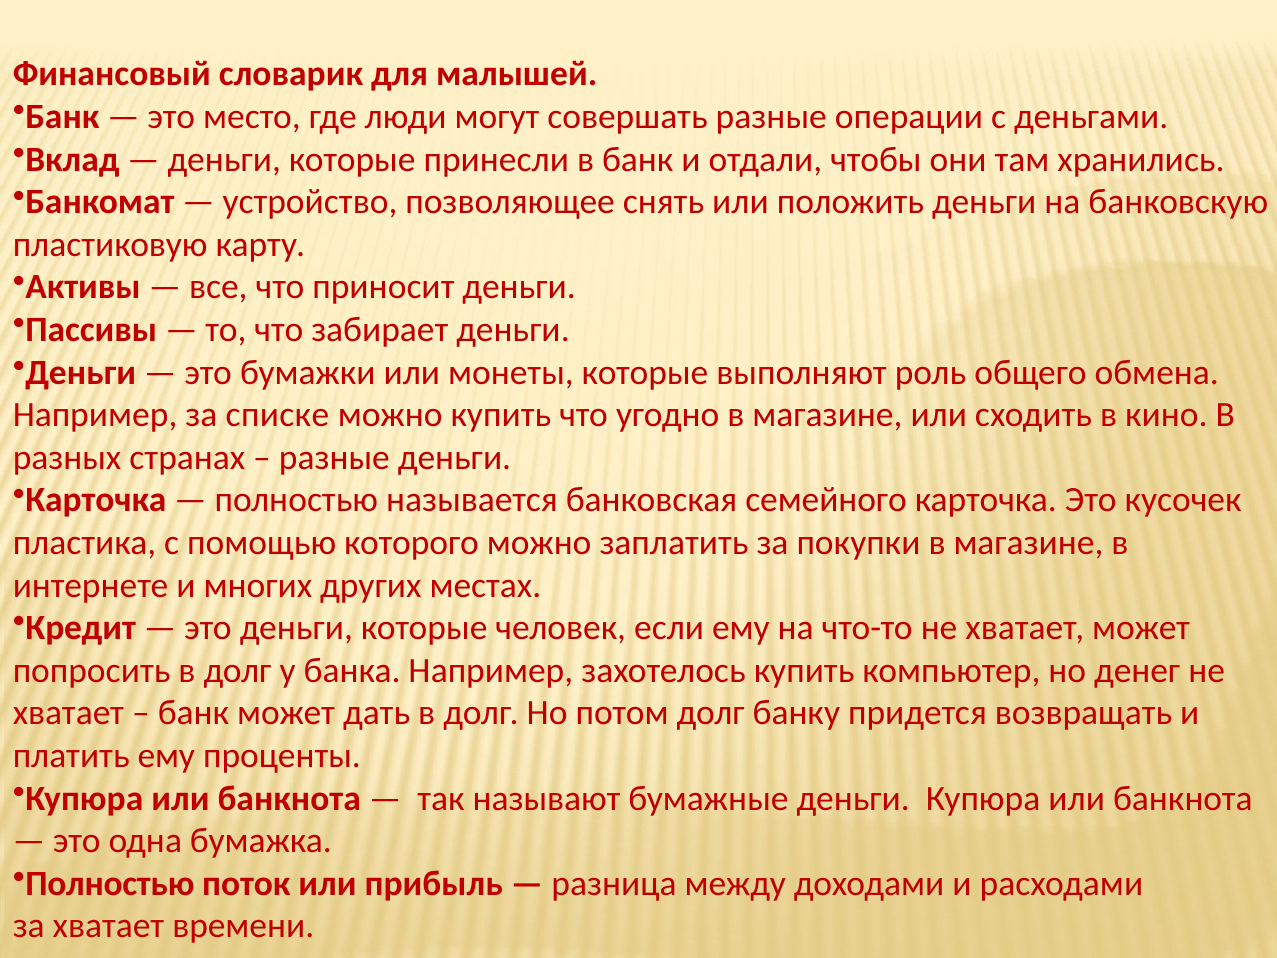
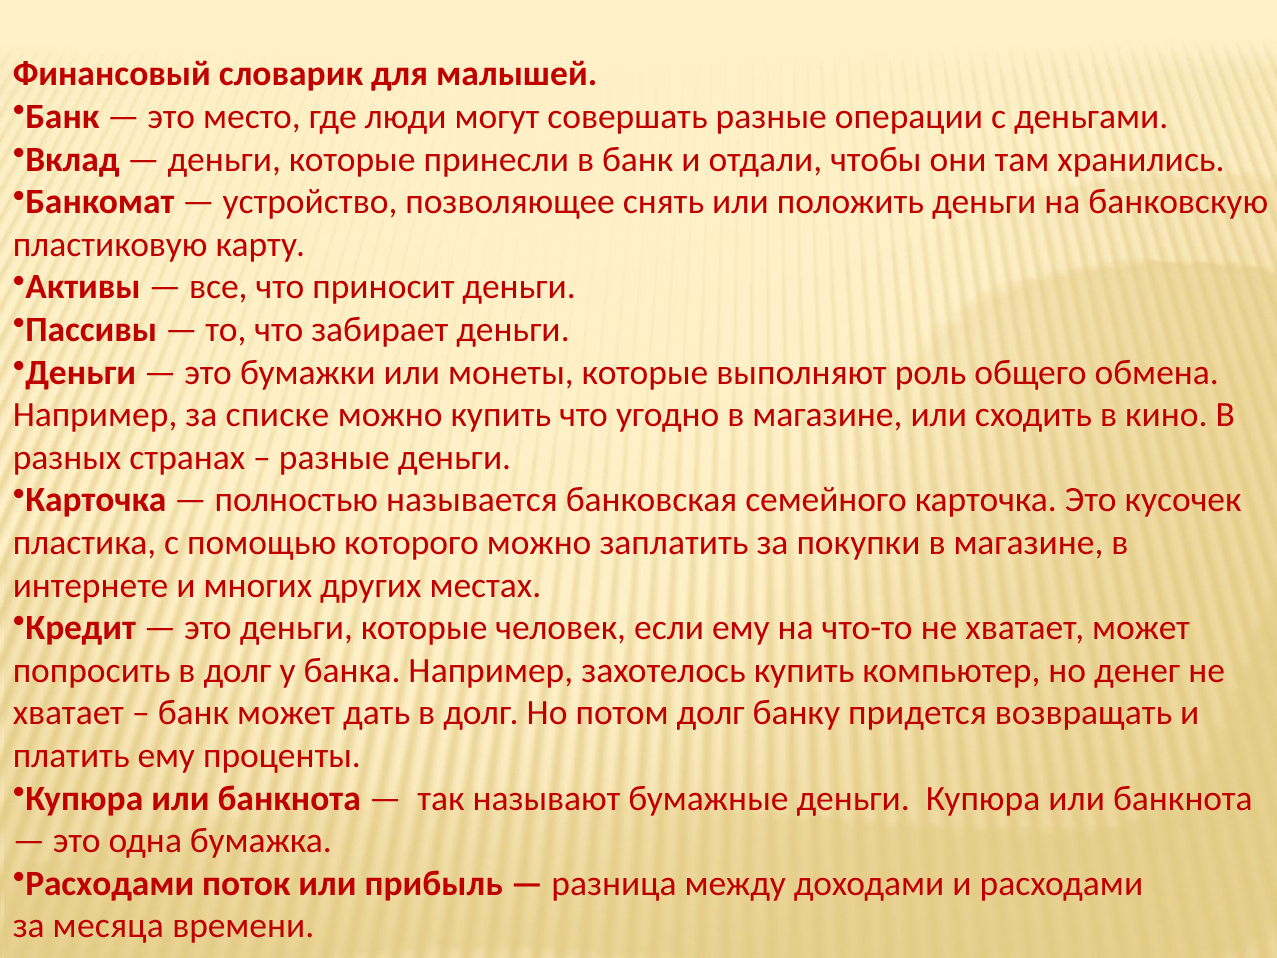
Полностью at (110, 883): Полностью -> Расходами
за хватает: хватает -> месяца
